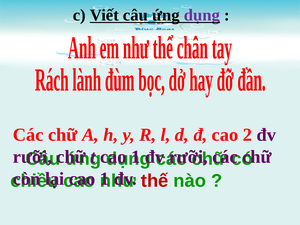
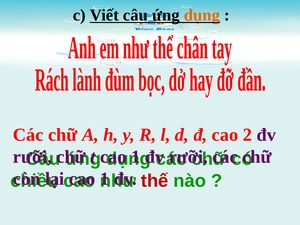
dụng at (202, 15) colour: purple -> orange
